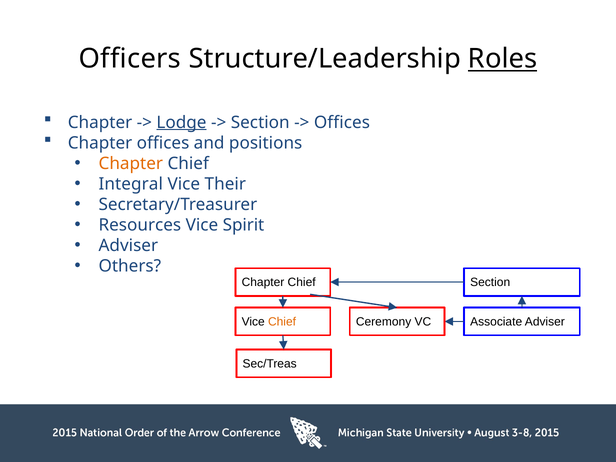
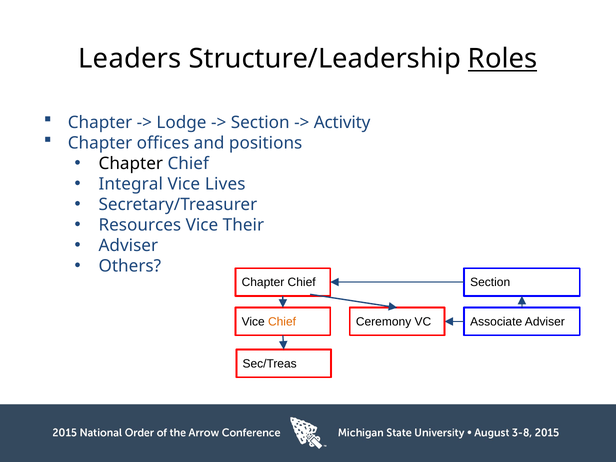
Officers: Officers -> Leaders
Lodge underline: present -> none
Offices at (342, 122): Offices -> Activity
Chapter at (131, 163) colour: orange -> black
Their: Their -> Lives
Spirit: Spirit -> Their
